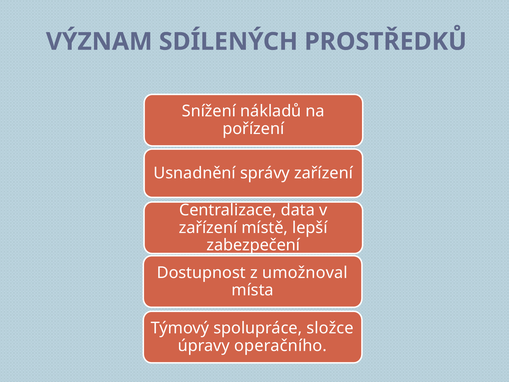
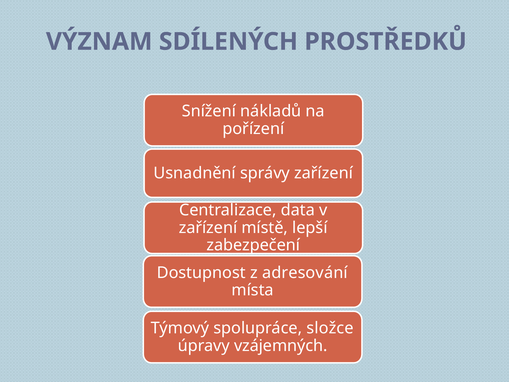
umožnoval: umožnoval -> adresování
operačního: operačního -> vzájemných
